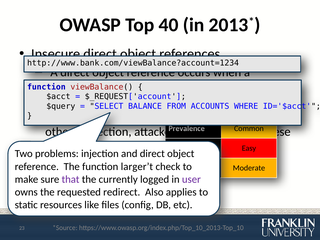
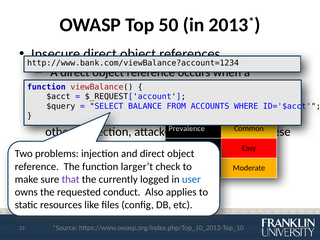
40: 40 -> 50
user colour: purple -> blue
redirect: redirect -> conduct
